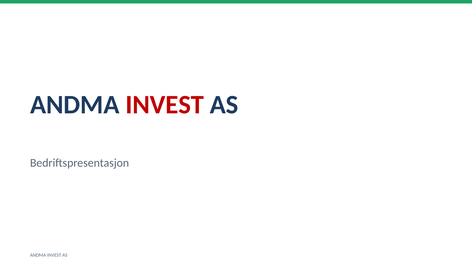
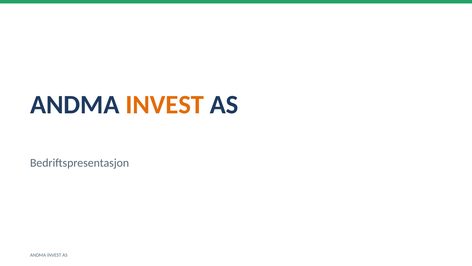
INVEST at (165, 105) colour: red -> orange
